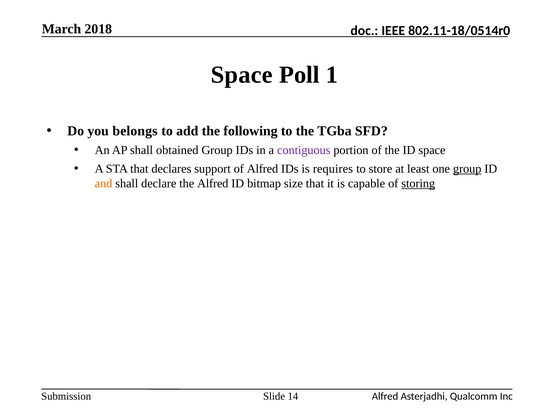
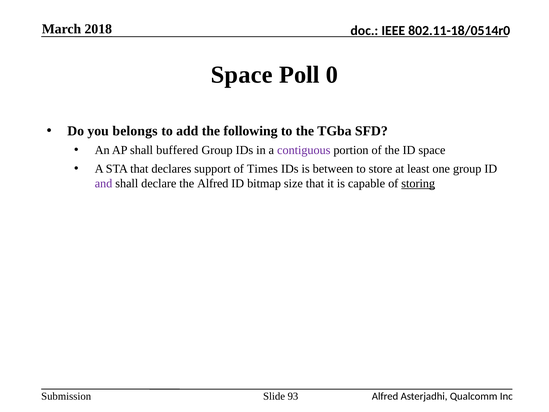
1: 1 -> 0
obtained: obtained -> buffered
of Alfred: Alfred -> Times
requires: requires -> between
group at (467, 169) underline: present -> none
and colour: orange -> purple
14: 14 -> 93
